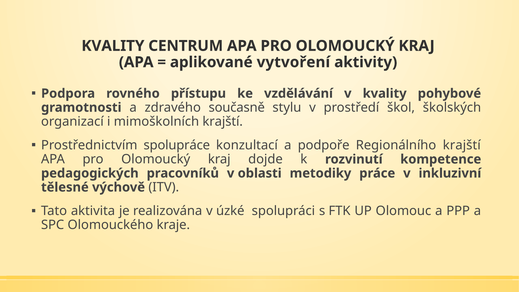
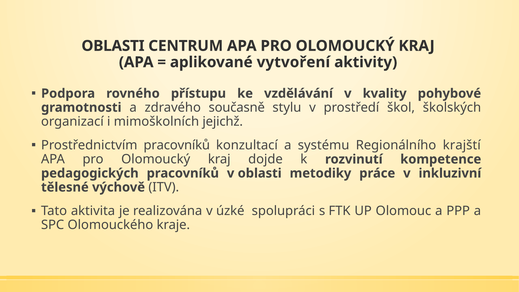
KVALITY at (113, 46): KVALITY -> OBLASTI
mimoškolních krajští: krajští -> jejichž
Prostřednictvím spolupráce: spolupráce -> pracovníků
podpoře: podpoře -> systému
